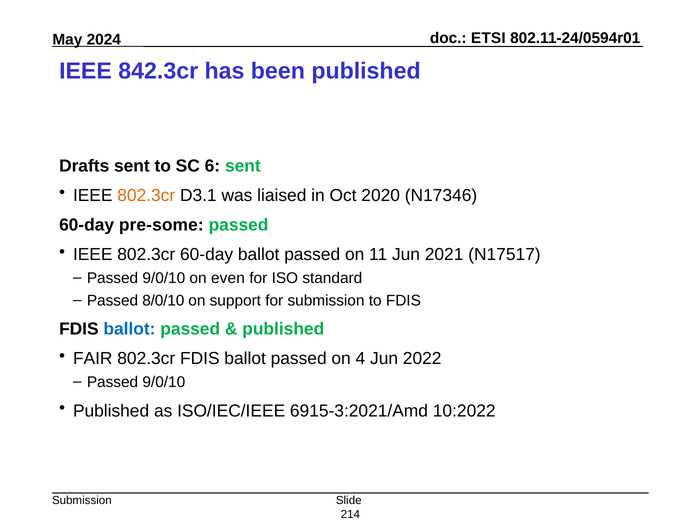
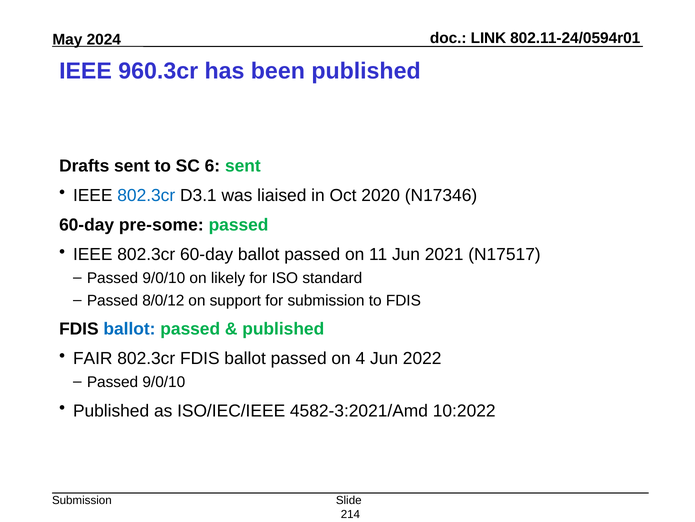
ETSI: ETSI -> LINK
842.3cr: 842.3cr -> 960.3cr
802.3cr at (146, 195) colour: orange -> blue
even: even -> likely
8/0/10: 8/0/10 -> 8/0/12
6915-3:2021/Amd: 6915-3:2021/Amd -> 4582-3:2021/Amd
